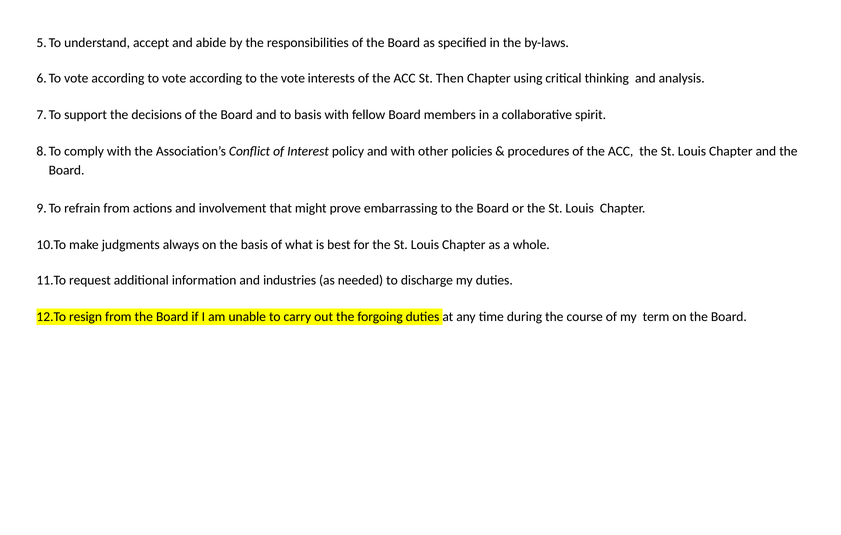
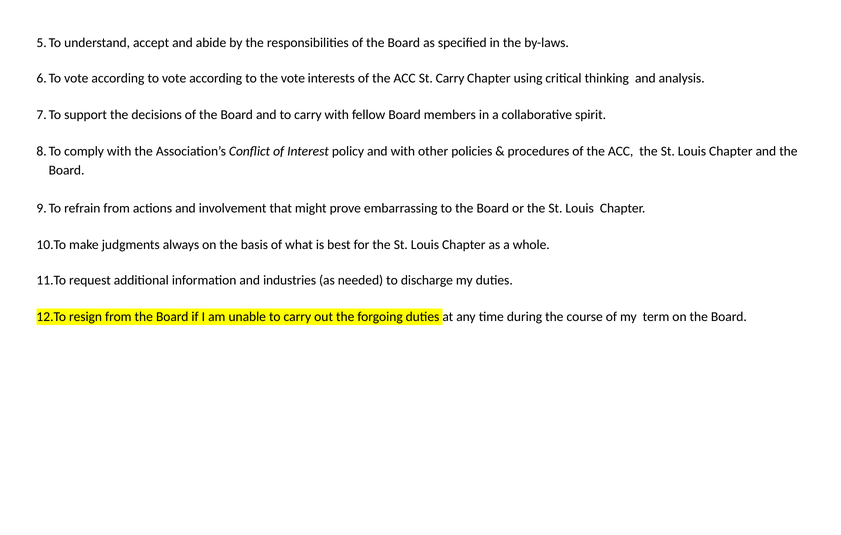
St Then: Then -> Carry
and to basis: basis -> carry
